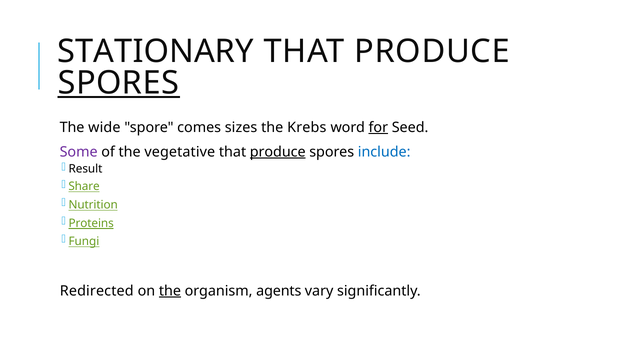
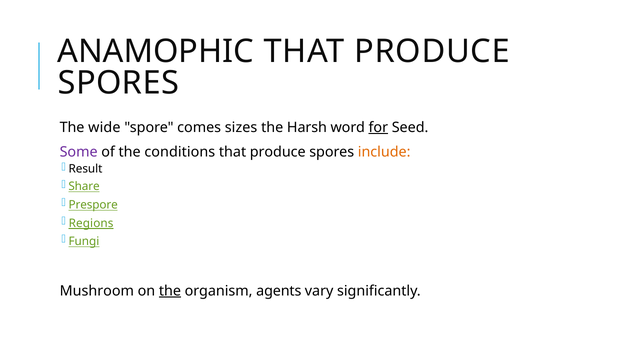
STATIONARY: STATIONARY -> ANAMOPHIC
SPORES at (118, 83) underline: present -> none
Krebs: Krebs -> Harsh
vegetative: vegetative -> conditions
produce at (278, 152) underline: present -> none
include colour: blue -> orange
Nutrition: Nutrition -> Prespore
Proteins: Proteins -> Regions
Redirected: Redirected -> Mushroom
